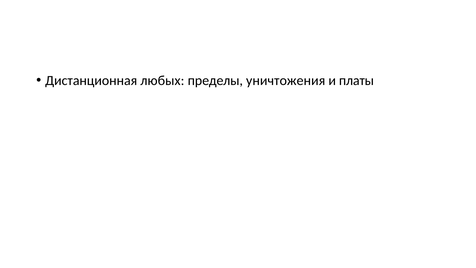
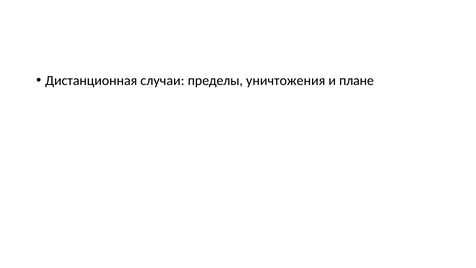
любых: любых -> случаи
платы: платы -> плане
